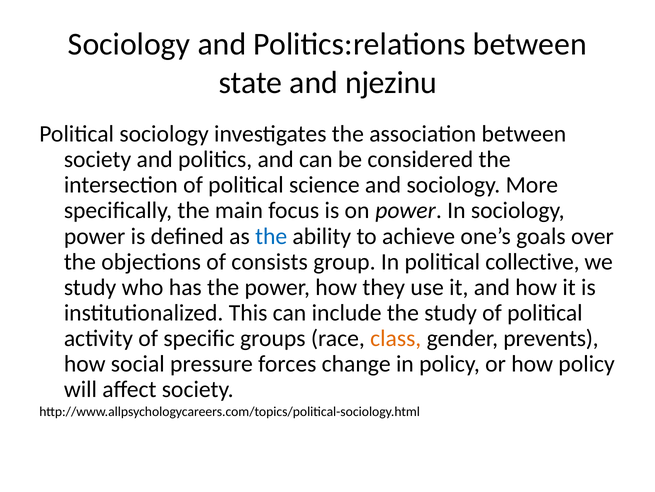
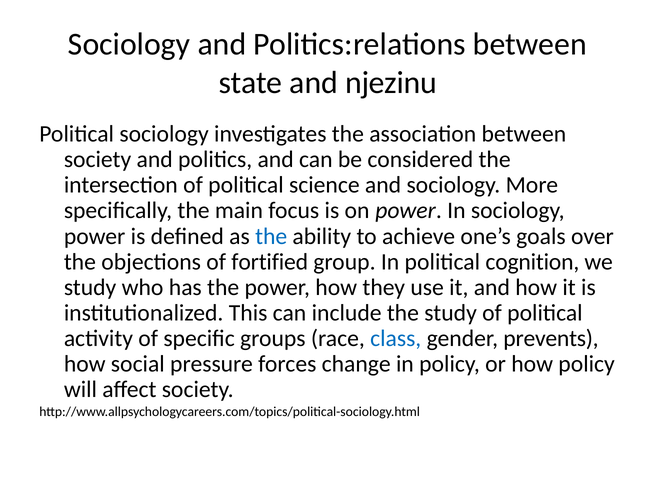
consists: consists -> fortified
collective: collective -> cognition
class colour: orange -> blue
